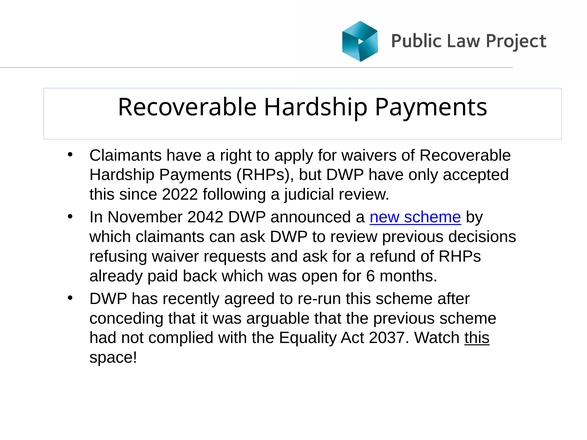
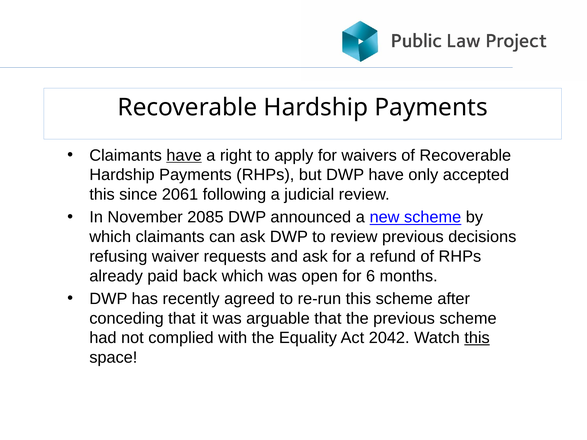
have at (184, 155) underline: none -> present
2022: 2022 -> 2061
2042: 2042 -> 2085
2037: 2037 -> 2042
